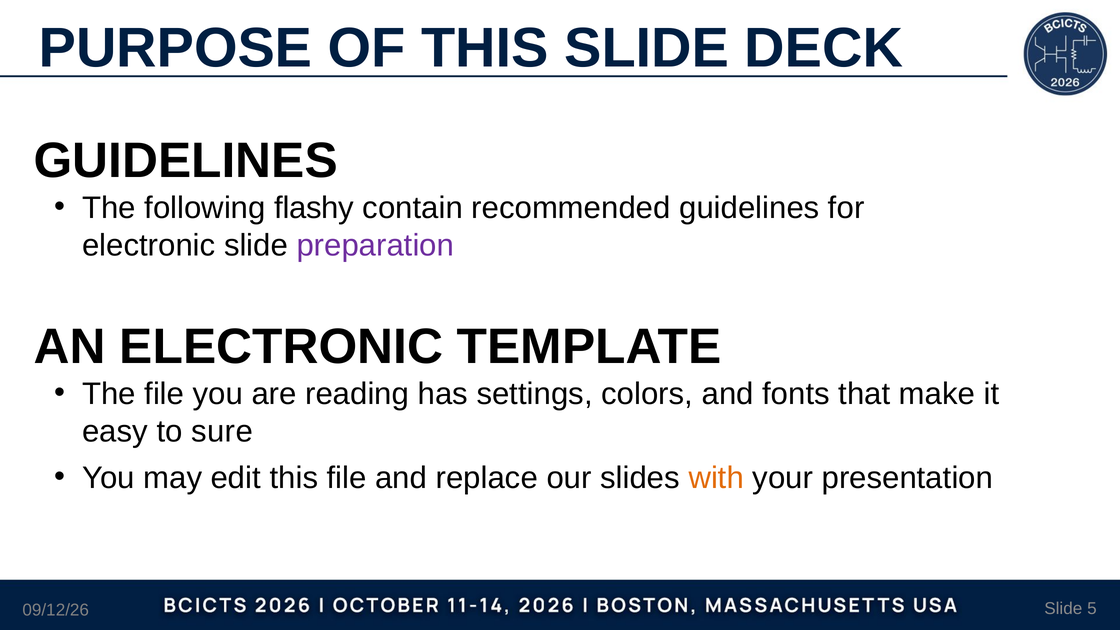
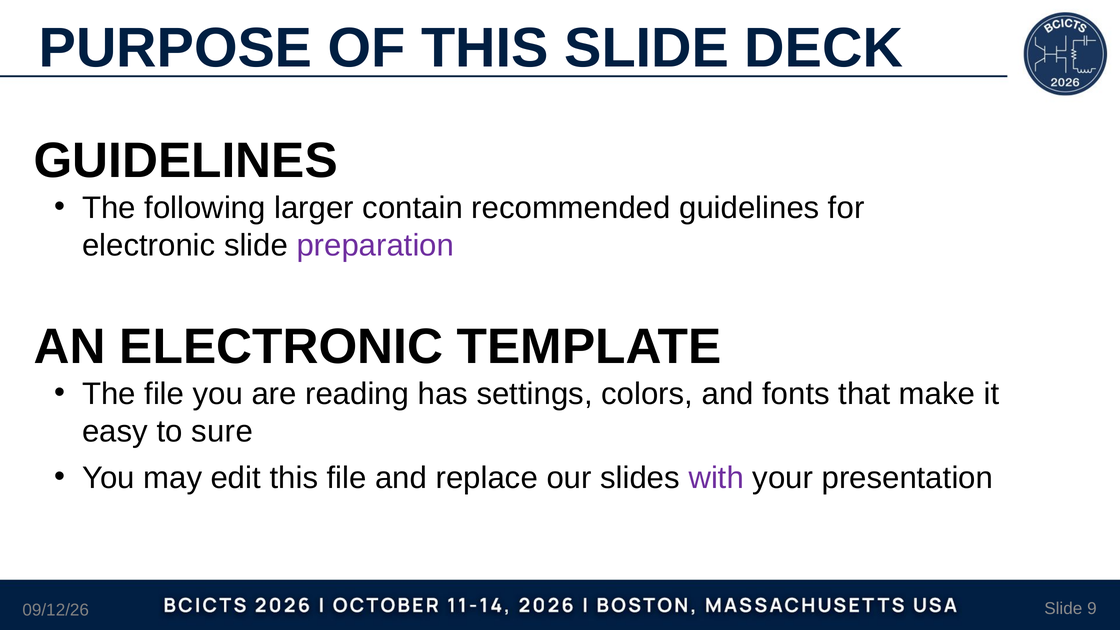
flashy: flashy -> larger
with colour: orange -> purple
5: 5 -> 9
